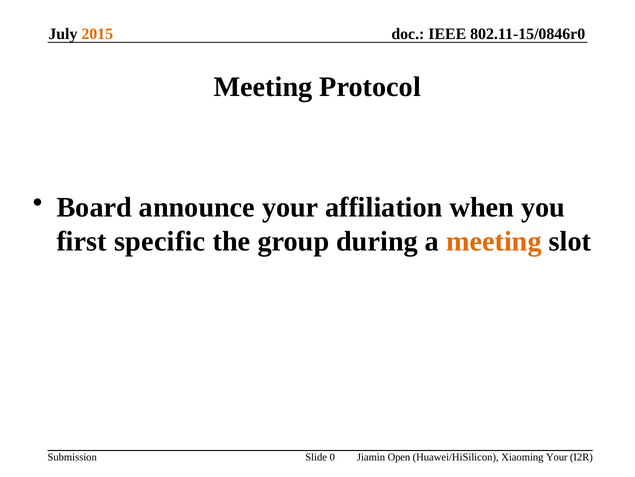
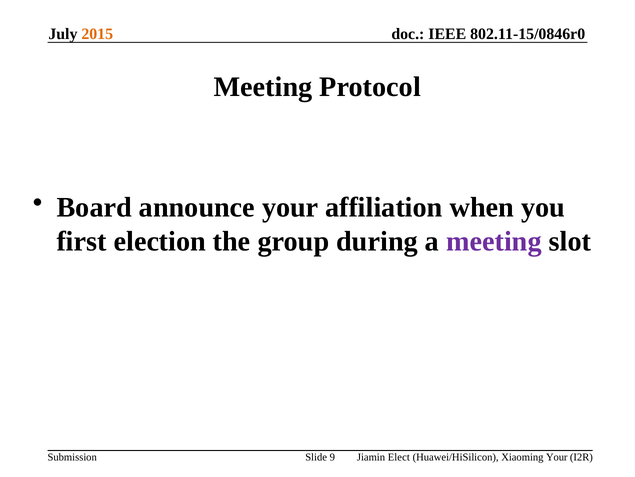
specific: specific -> election
meeting at (494, 241) colour: orange -> purple
0: 0 -> 9
Open: Open -> Elect
